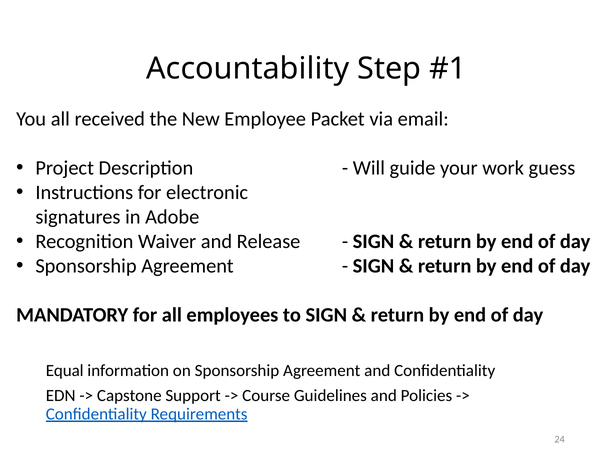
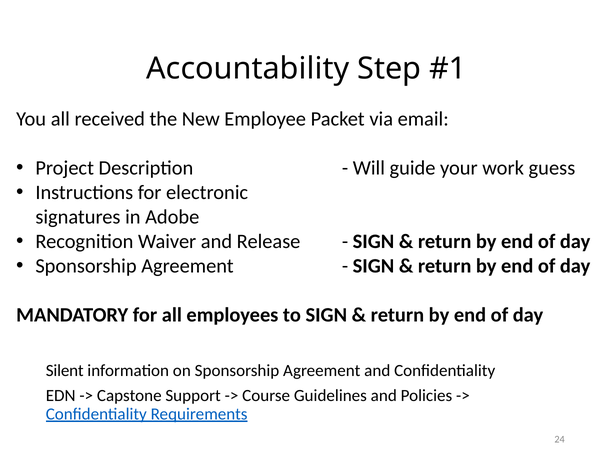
Equal: Equal -> Silent
